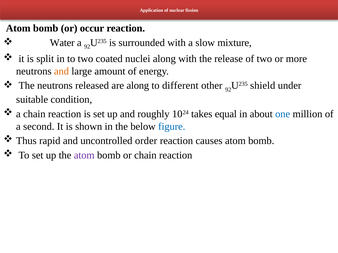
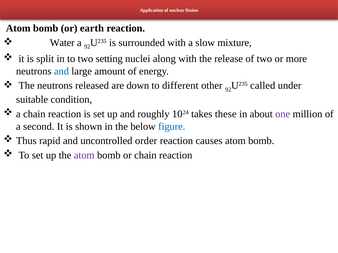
occur: occur -> earth
coated: coated -> setting
and at (61, 71) colour: orange -> blue
are along: along -> down
shield: shield -> called
equal: equal -> these
one colour: blue -> purple
